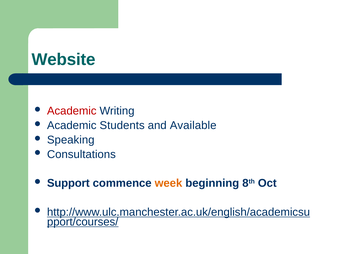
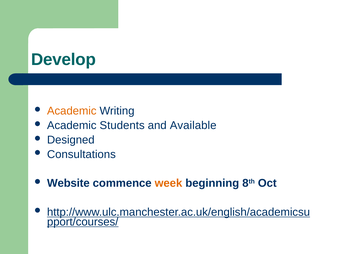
Website: Website -> Develop
Academic at (72, 111) colour: red -> orange
Speaking: Speaking -> Designed
Support: Support -> Website
